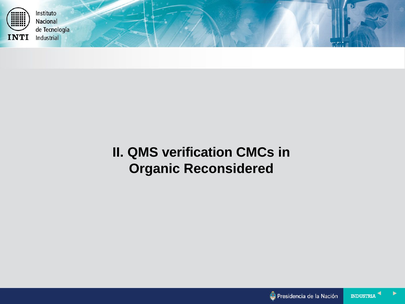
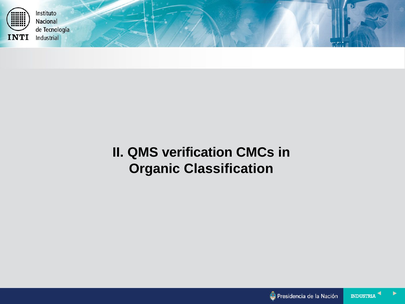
Reconsidered: Reconsidered -> Classification
